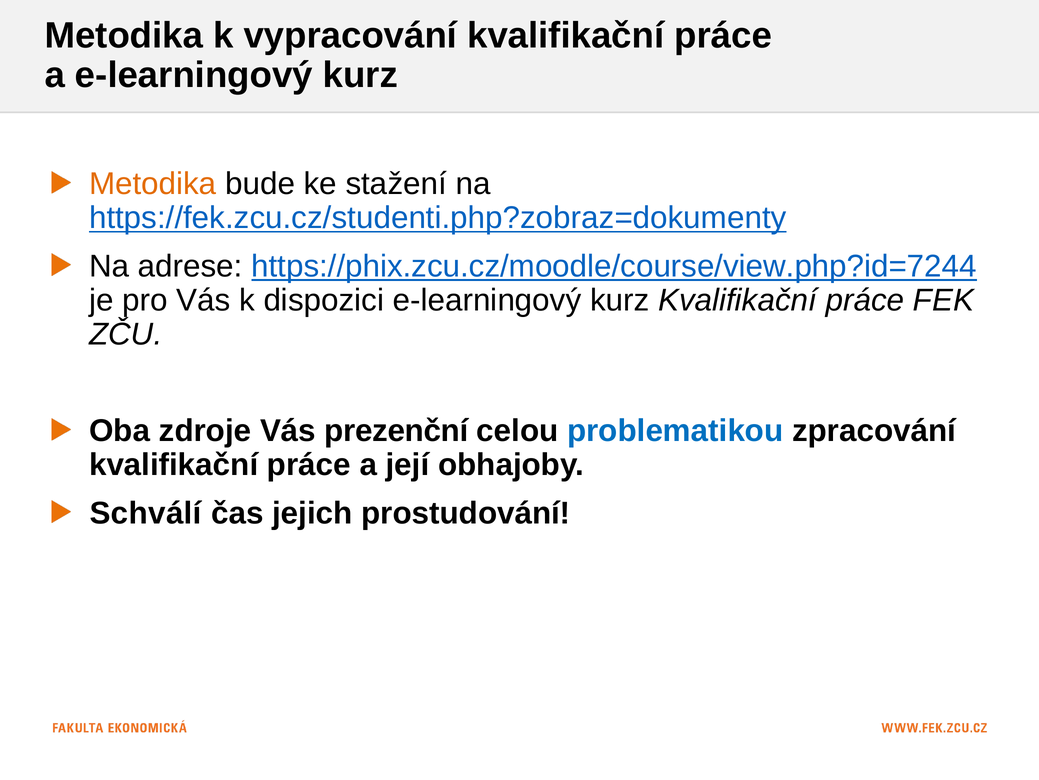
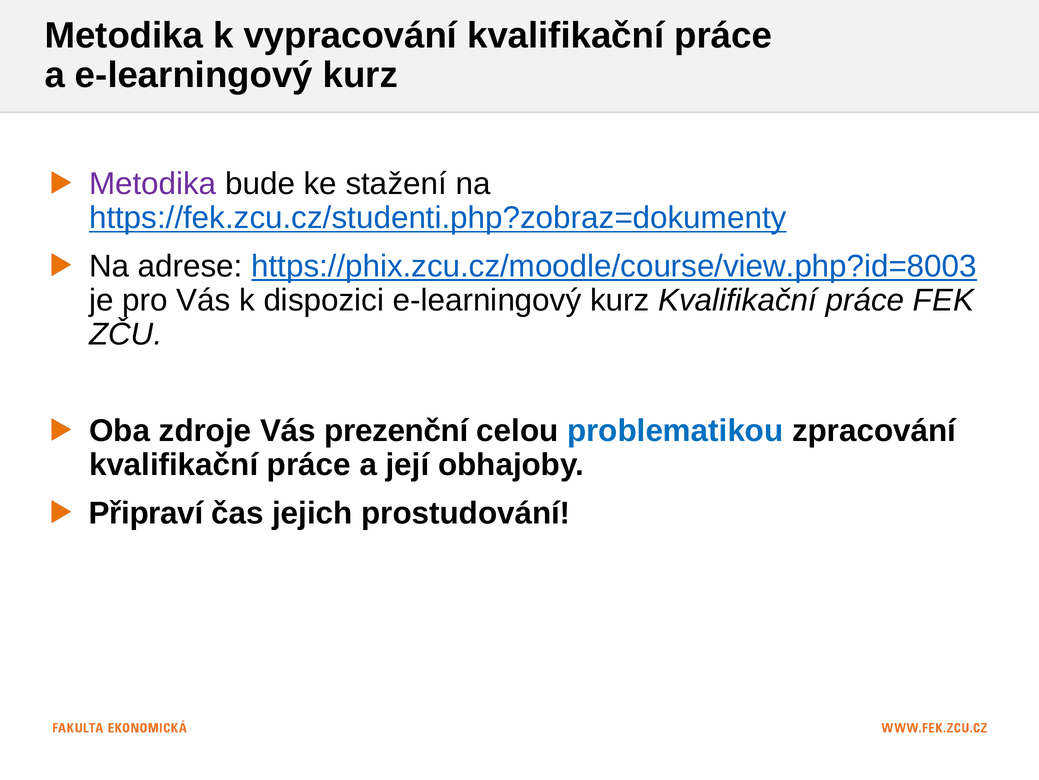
Metodika at (153, 184) colour: orange -> purple
https://phix.zcu.cz/moodle/course/view.php?id=7244: https://phix.zcu.cz/moodle/course/view.php?id=7244 -> https://phix.zcu.cz/moodle/course/view.php?id=8003
Schválí: Schválí -> Připraví
